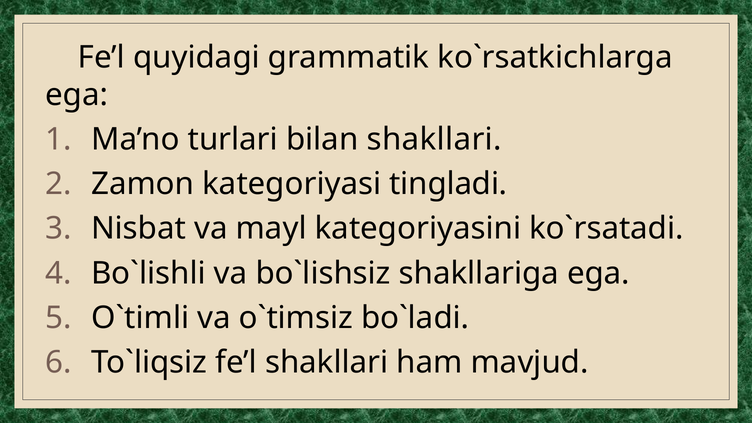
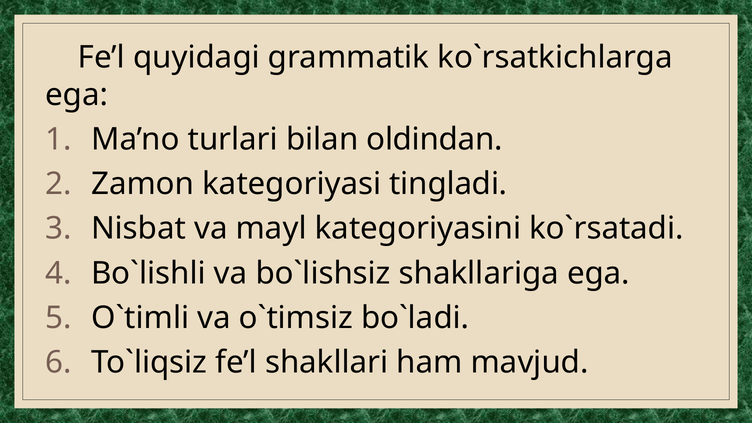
bilan shakllari: shakllari -> oldindan
